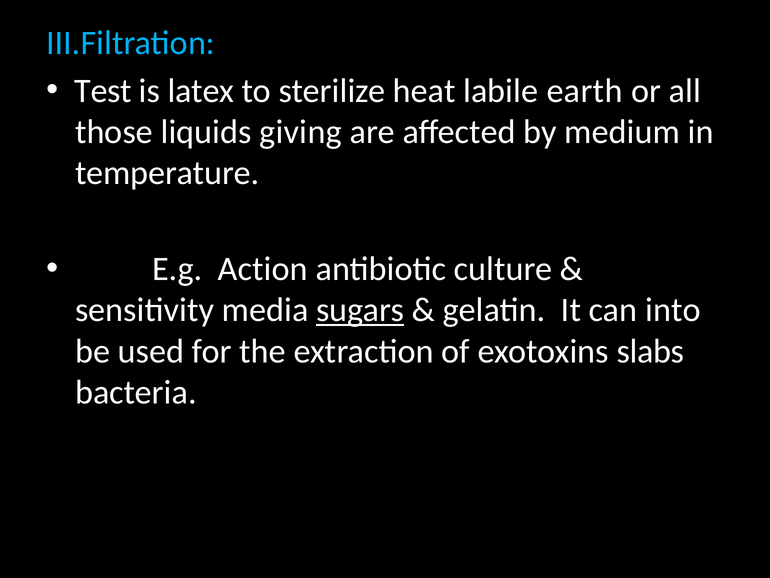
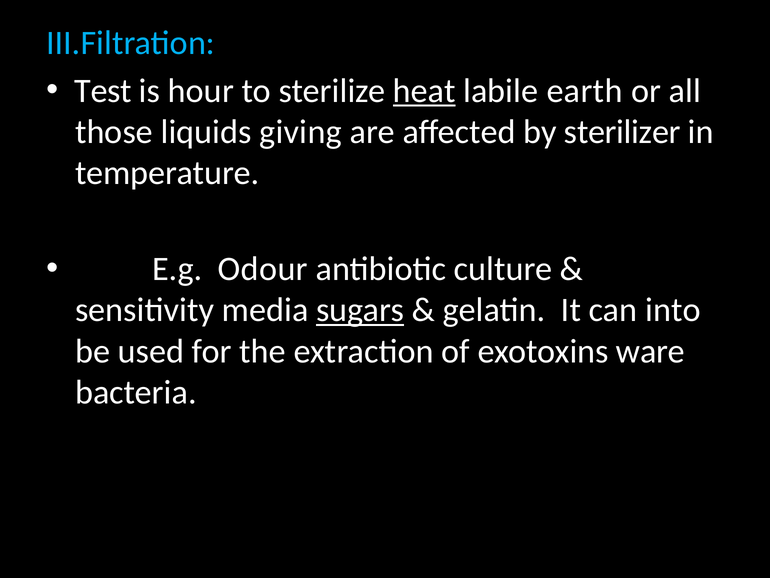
latex: latex -> hour
heat underline: none -> present
medium: medium -> sterilizer
Action: Action -> Odour
slabs: slabs -> ware
